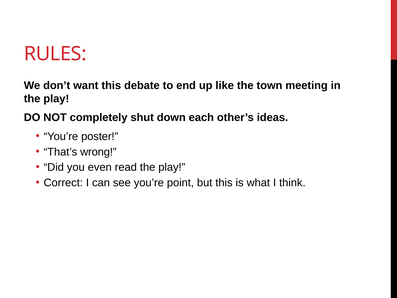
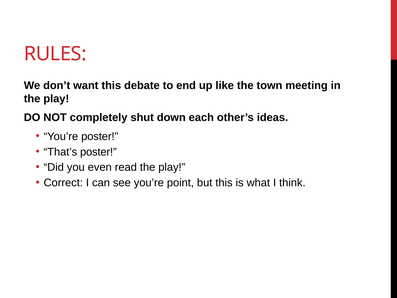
That’s wrong: wrong -> poster
